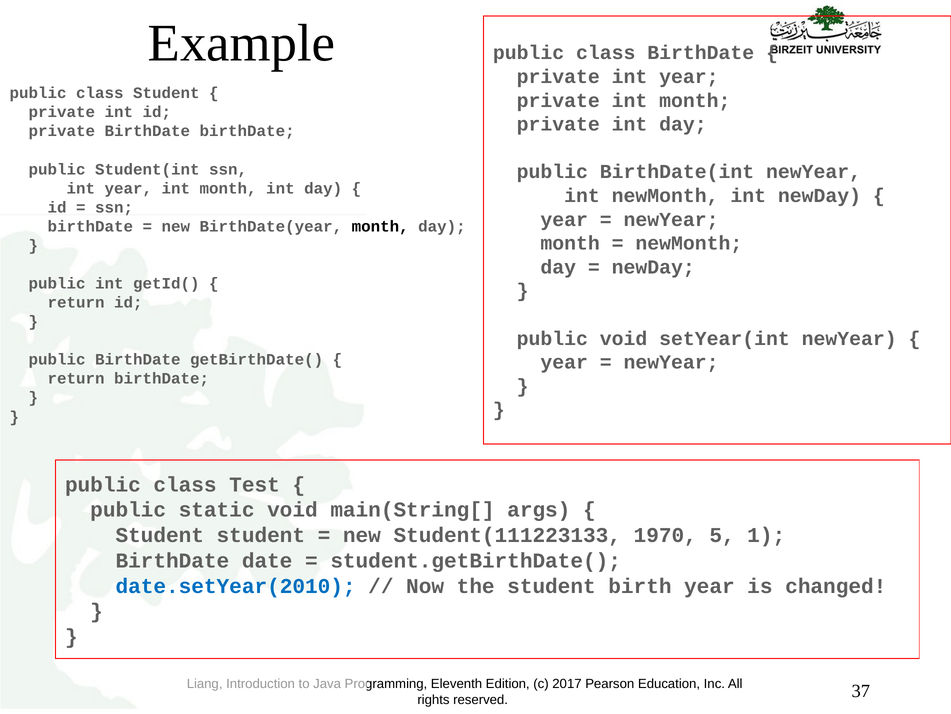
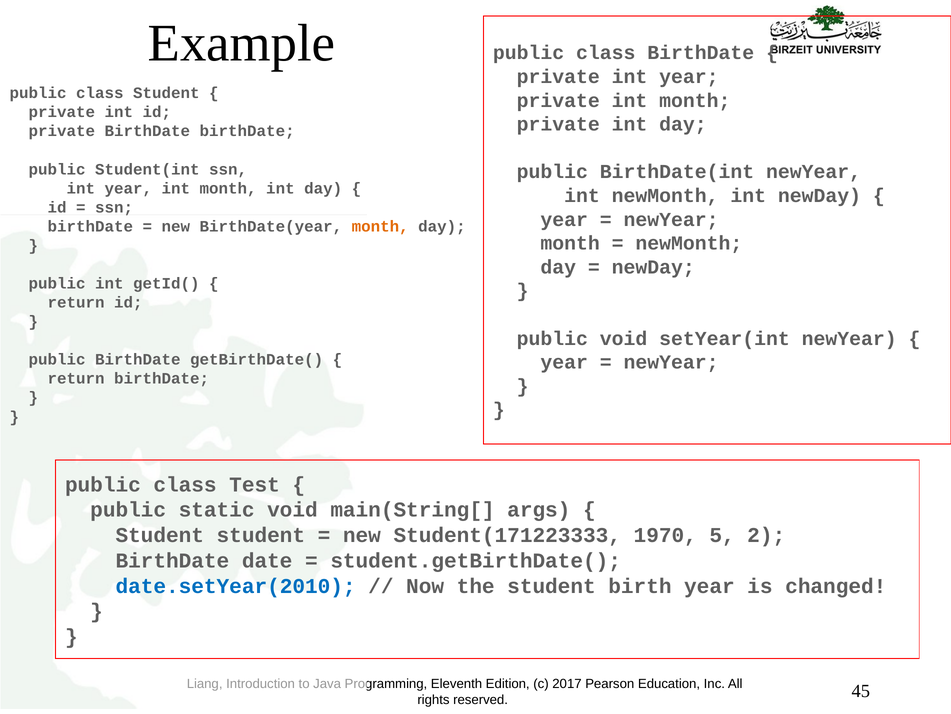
month at (380, 226) colour: black -> orange
Student(111223133: Student(111223133 -> Student(171223333
1: 1 -> 2
37: 37 -> 45
